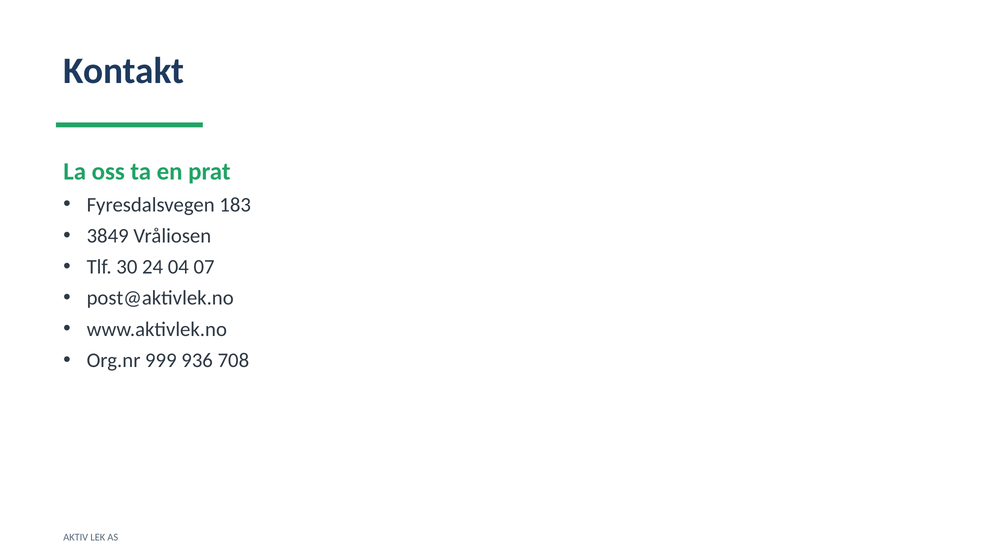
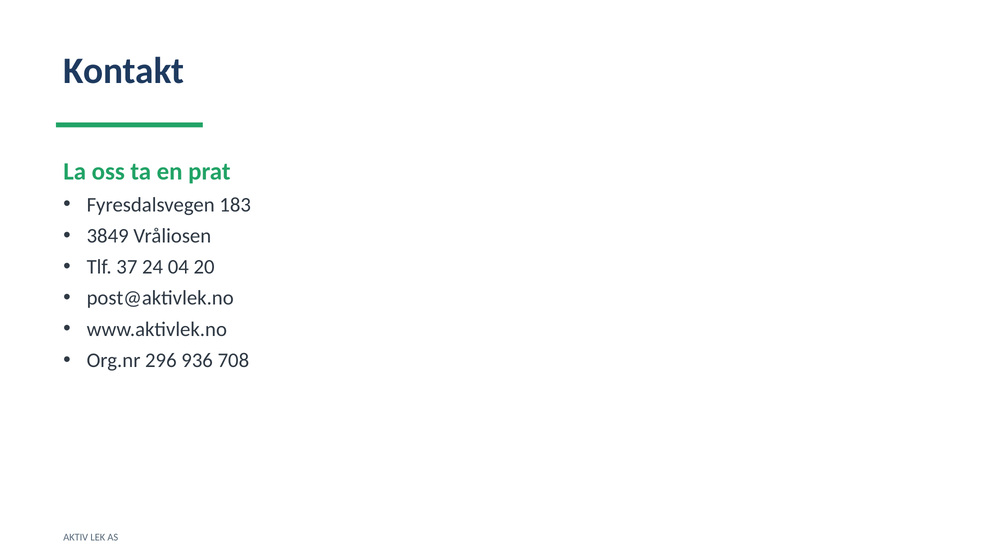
30: 30 -> 37
07: 07 -> 20
999: 999 -> 296
